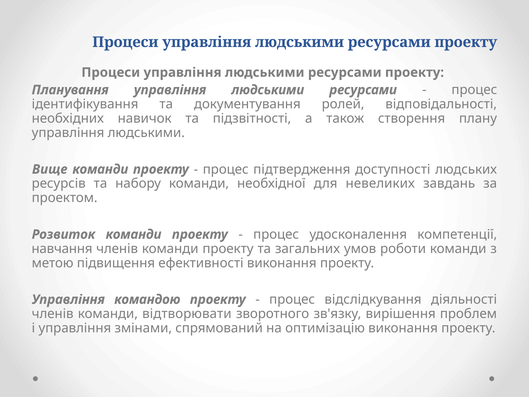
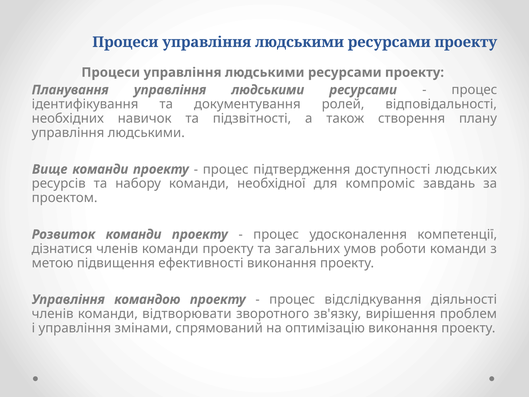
невеликих: невеликих -> компроміс
навчання: навчання -> дізнатися
